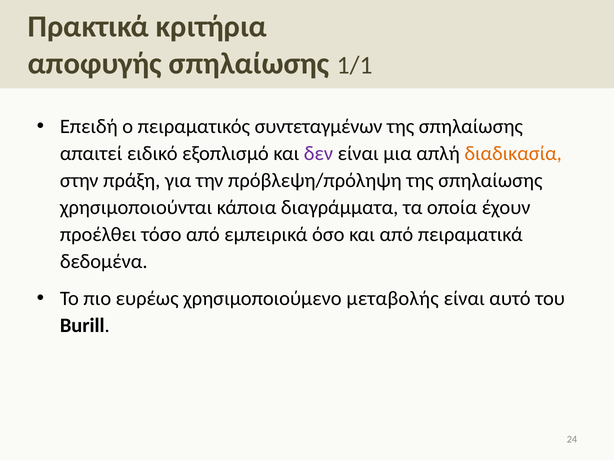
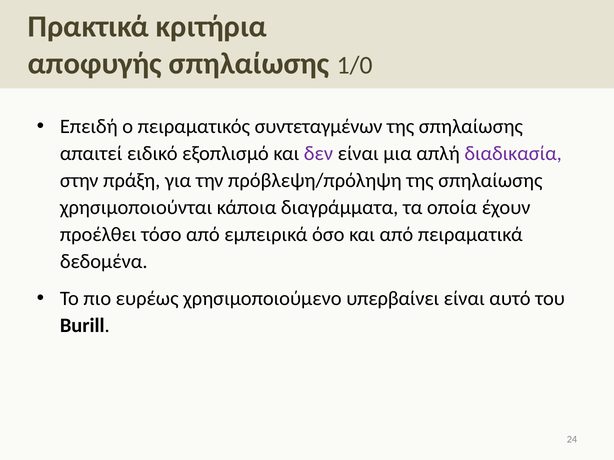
1/1: 1/1 -> 1/0
διαδικασία colour: orange -> purple
μεταβολής: μεταβολής -> υπερβαίνει
